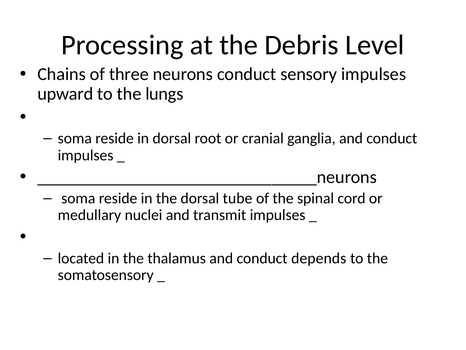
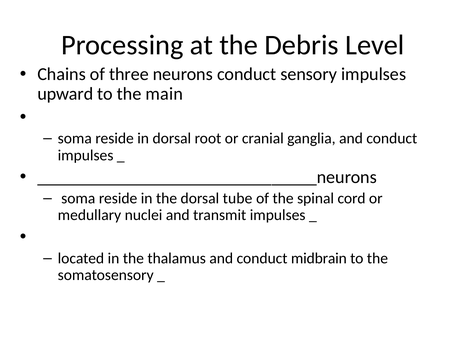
lungs: lungs -> main
depends: depends -> midbrain
